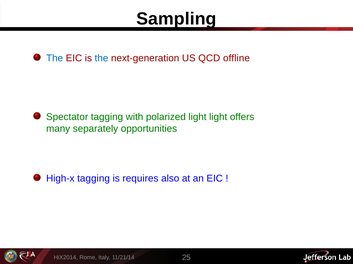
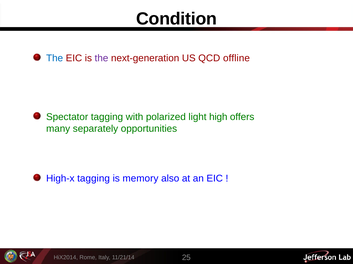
Sampling: Sampling -> Condition
the at (101, 58) colour: blue -> purple
light light: light -> high
requires: requires -> memory
